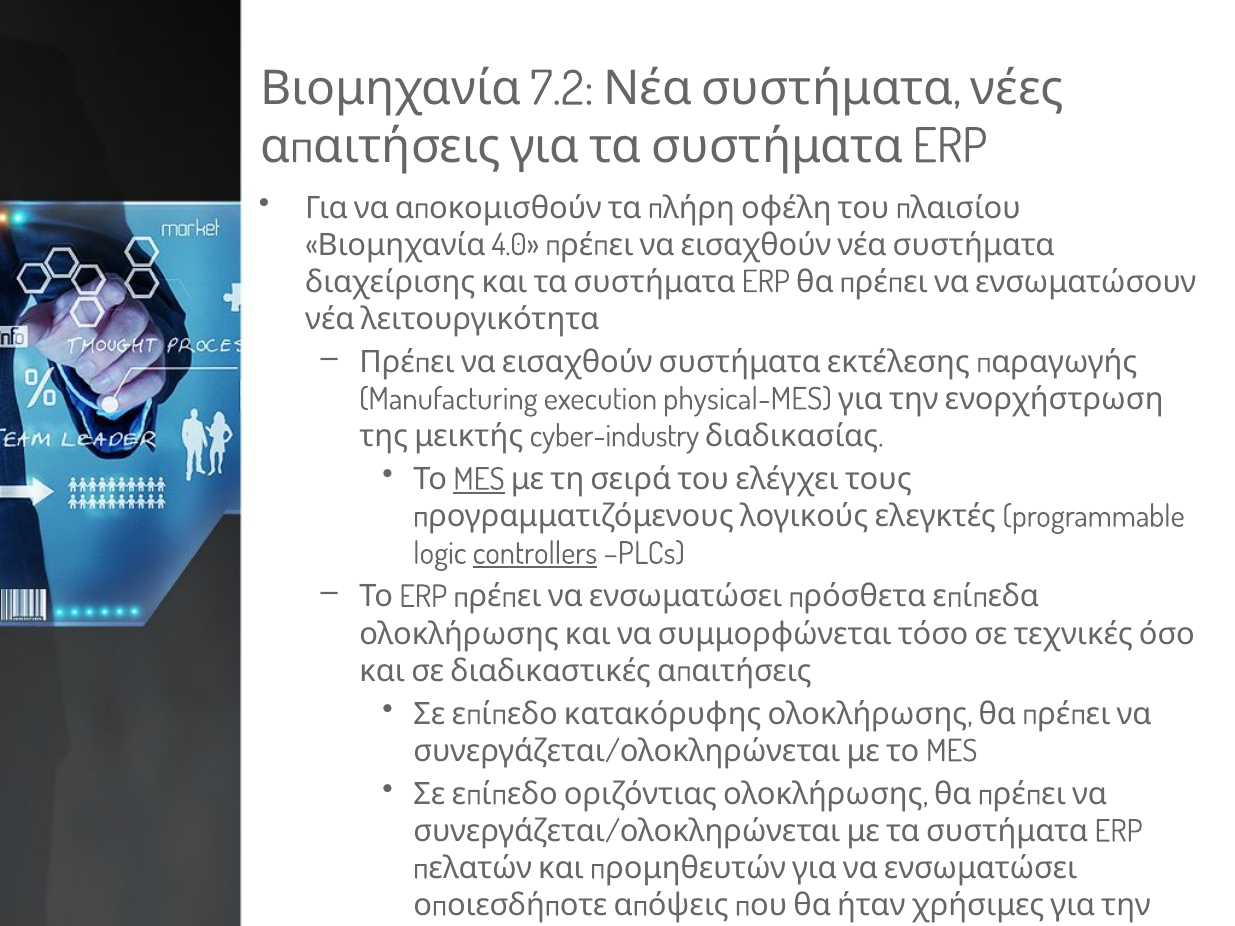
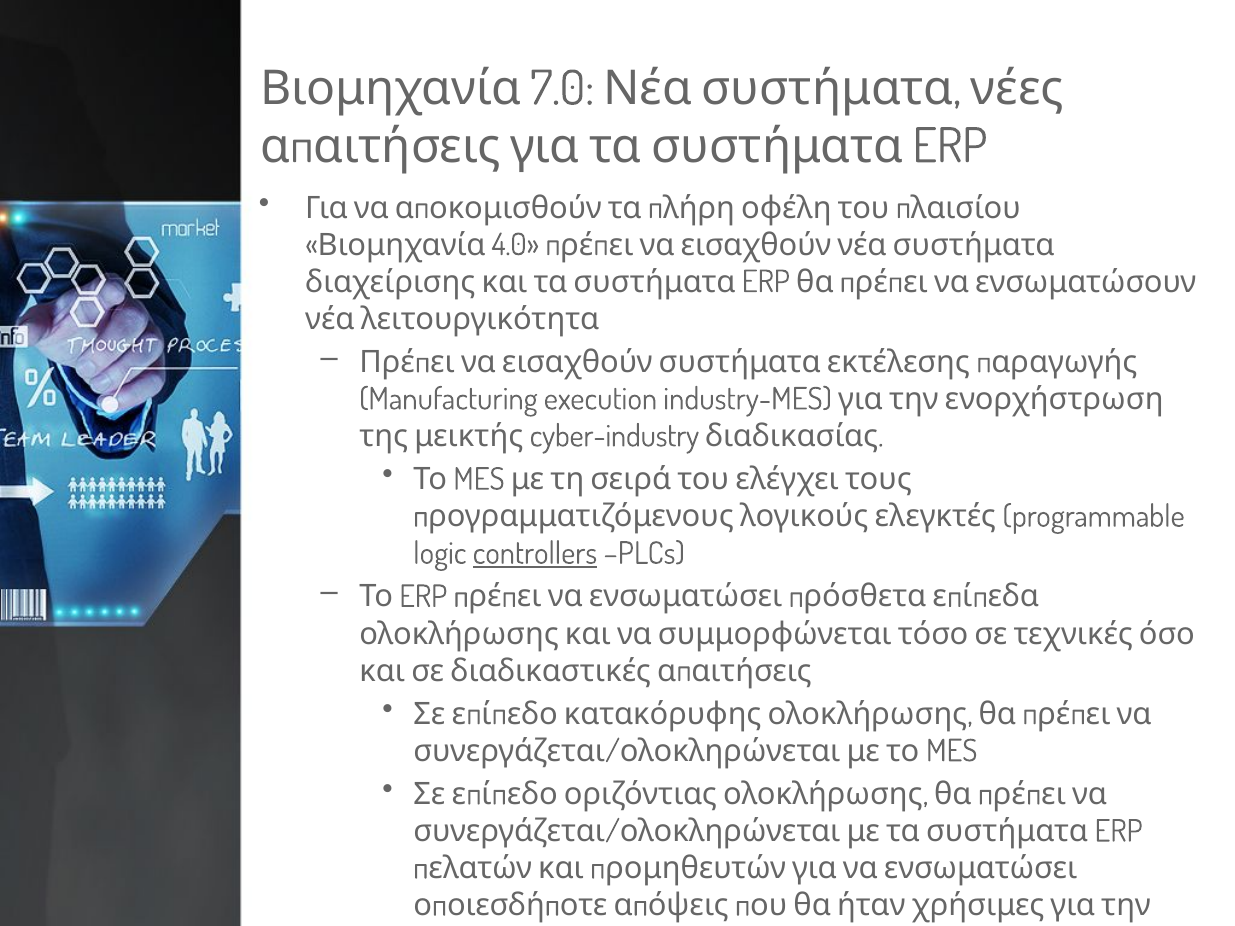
7.2: 7.2 -> 7.0
physical-MES: physical-MES -> industry-MES
MES at (479, 480) underline: present -> none
